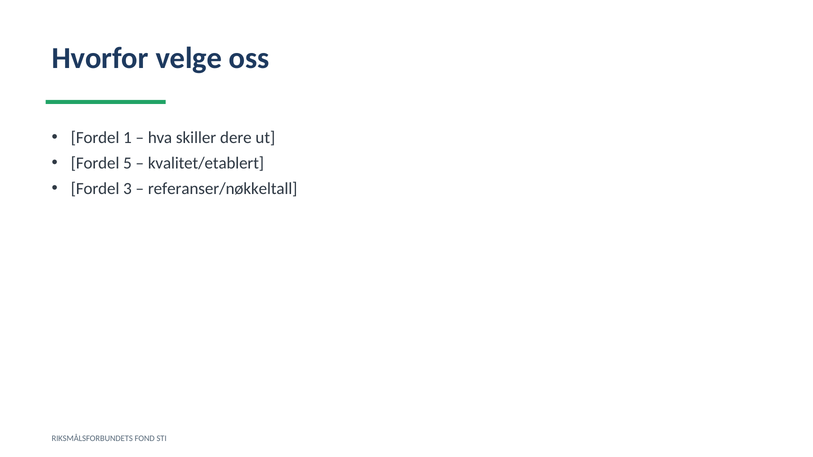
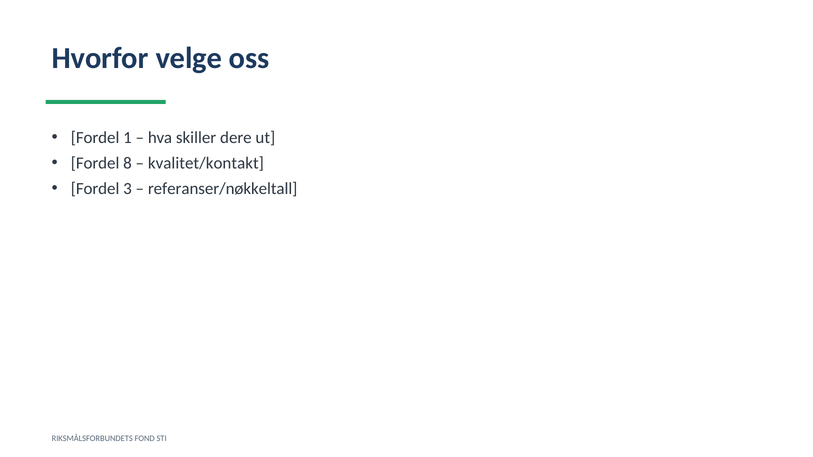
5: 5 -> 8
kvalitet/etablert: kvalitet/etablert -> kvalitet/kontakt
